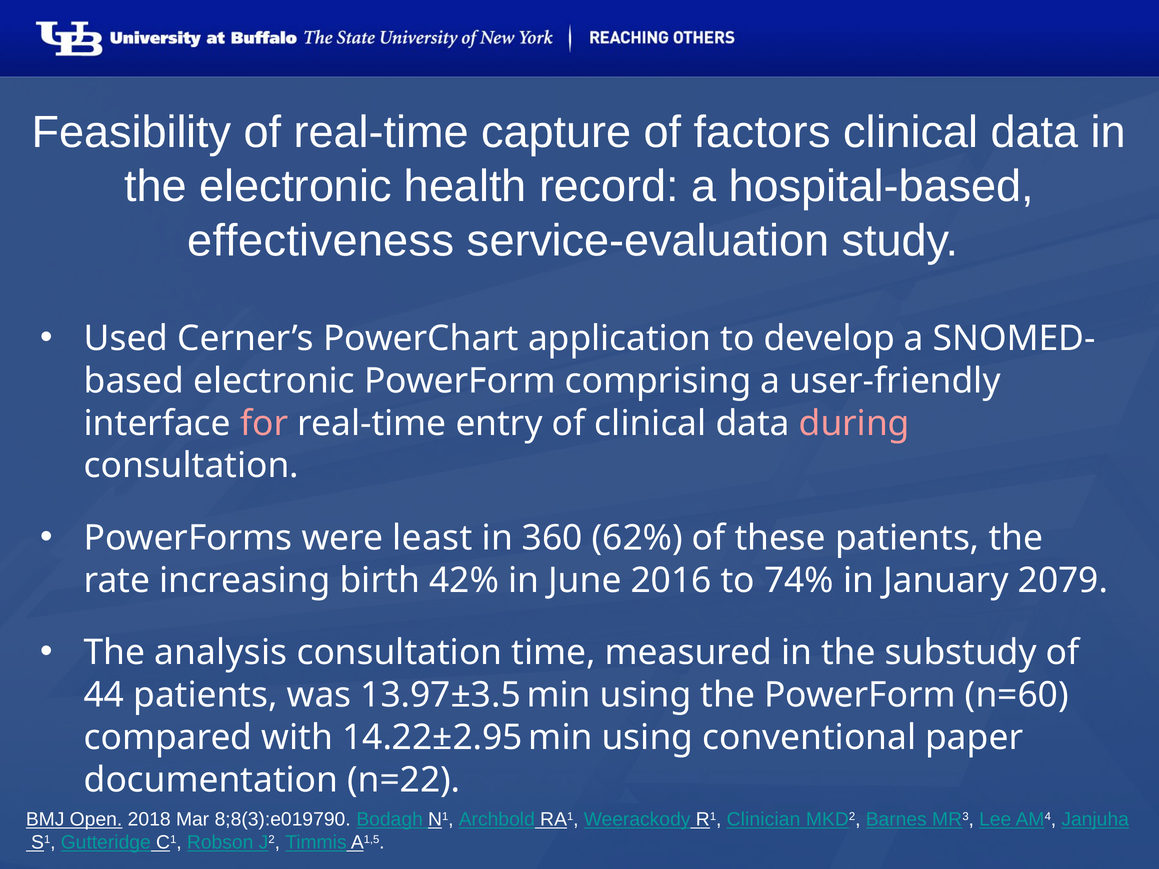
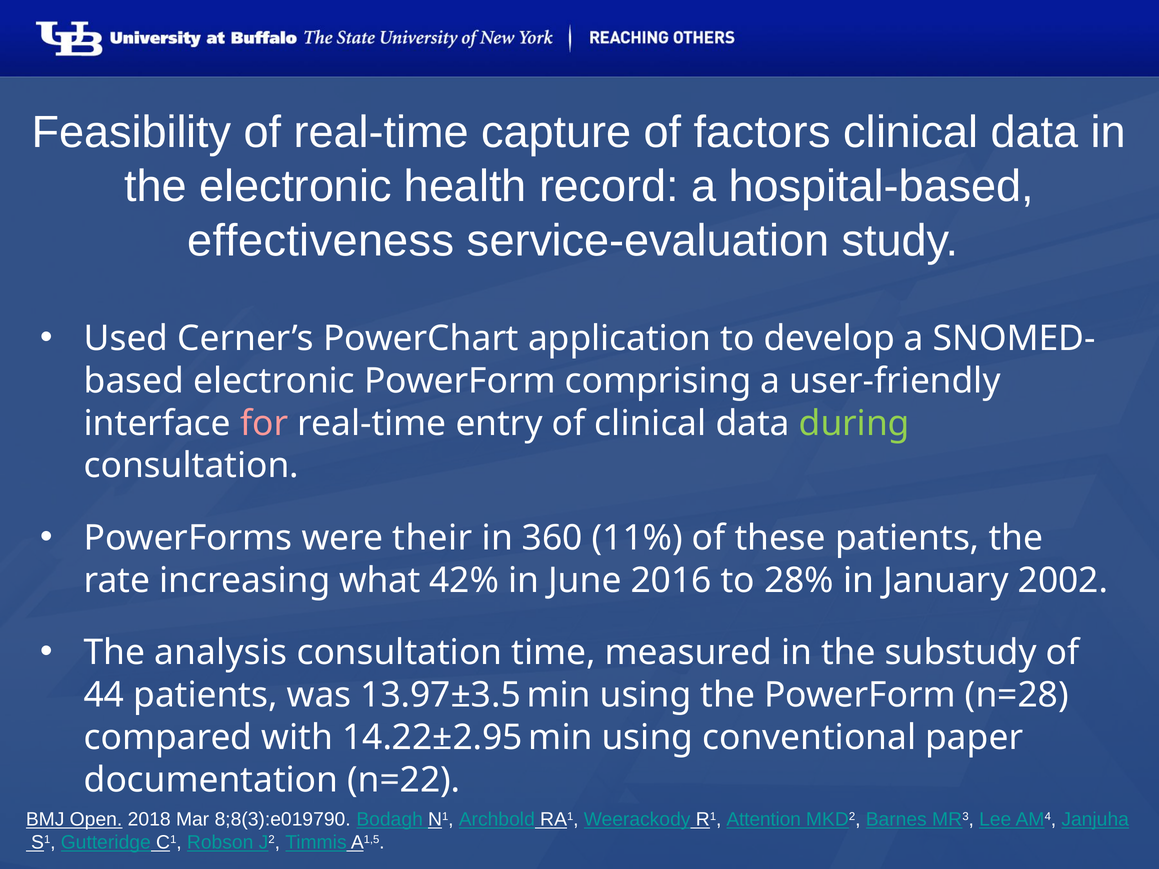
during colour: pink -> light green
least: least -> their
62%: 62% -> 11%
birth: birth -> what
74%: 74% -> 28%
2079: 2079 -> 2002
n=60: n=60 -> n=28
Clinician: Clinician -> Attention
